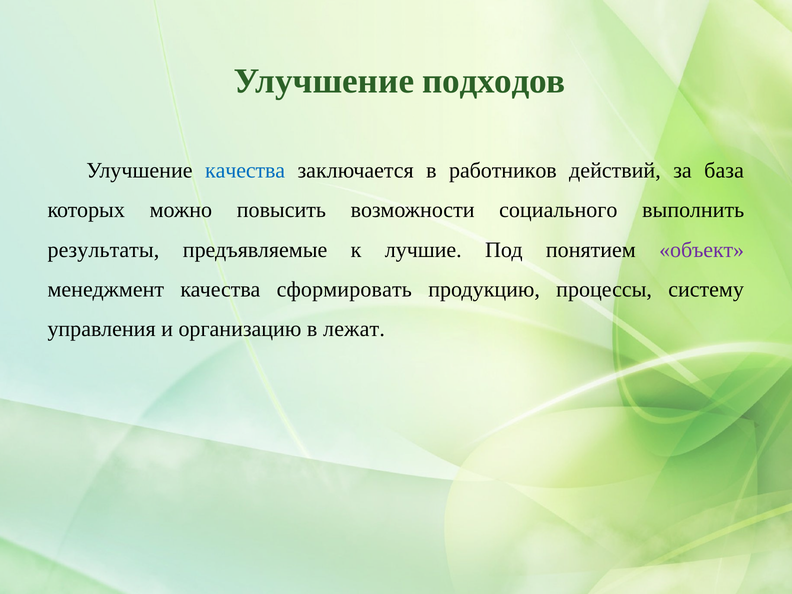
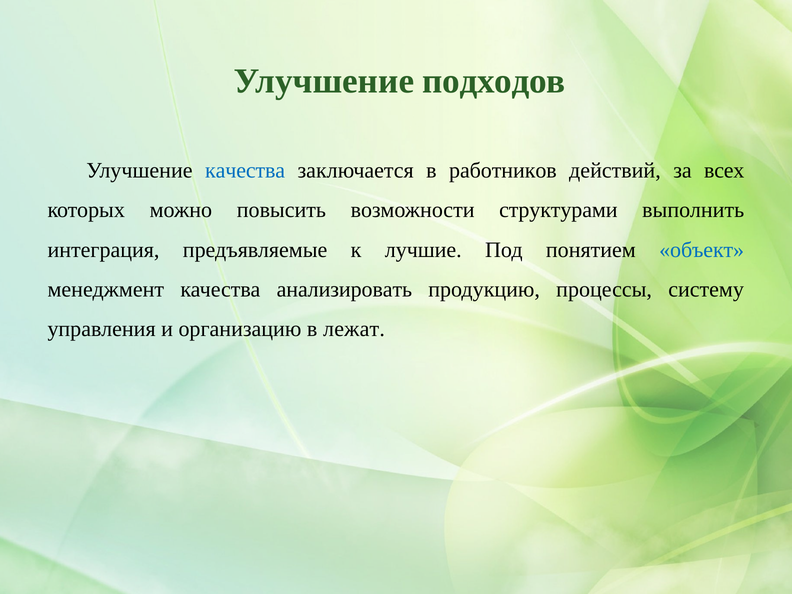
база: база -> всех
социального: социального -> структурами
результаты: результаты -> интеграция
объект colour: purple -> blue
сформировать: сформировать -> анализировать
